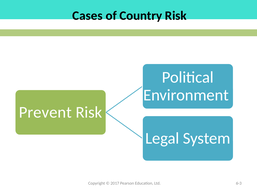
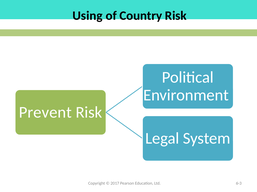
Cases: Cases -> Using
